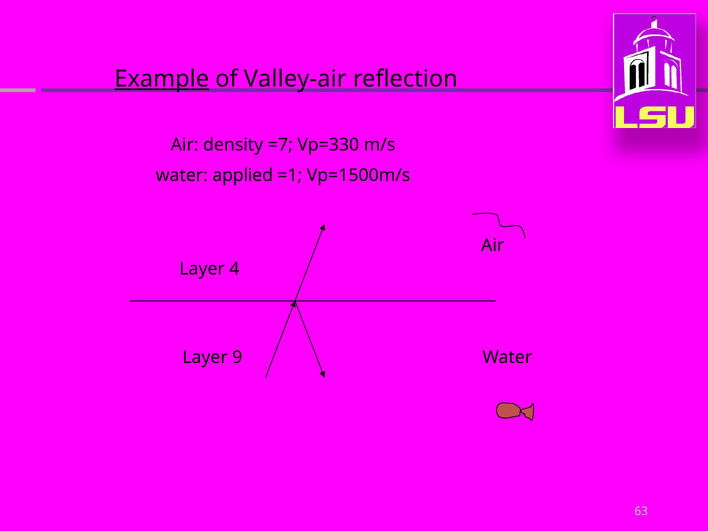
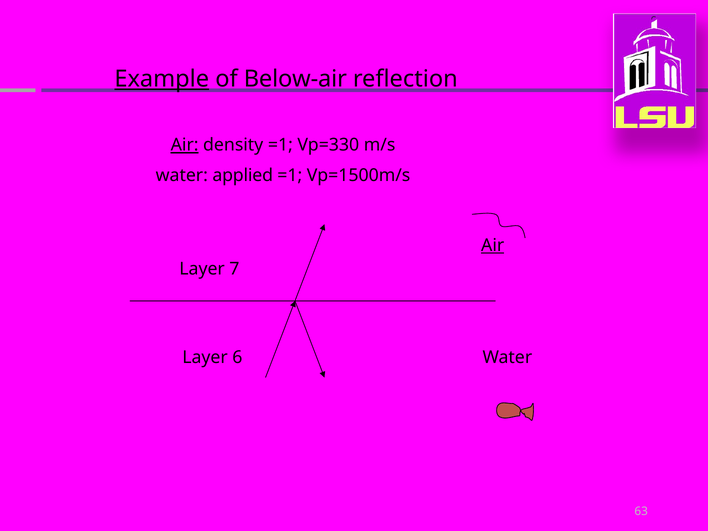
Valley-air: Valley-air -> Below-air
Air at (185, 145) underline: none -> present
density =7: =7 -> =1
Air at (493, 245) underline: none -> present
4: 4 -> 7
9: 9 -> 6
